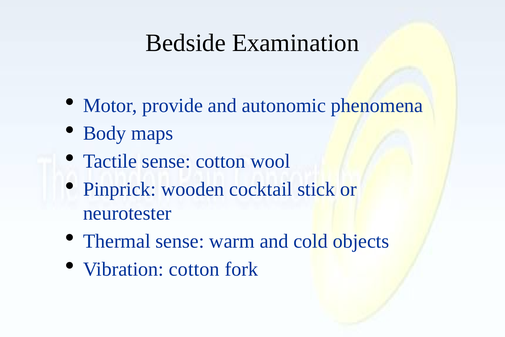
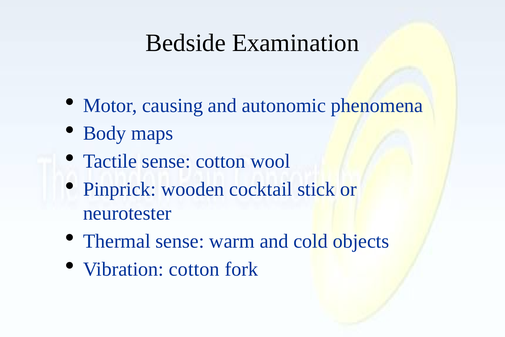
provide: provide -> causing
